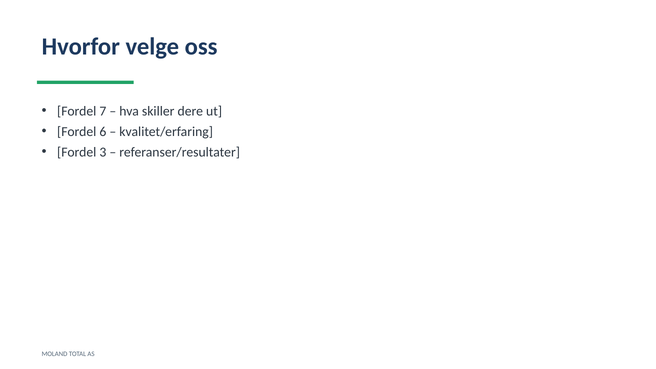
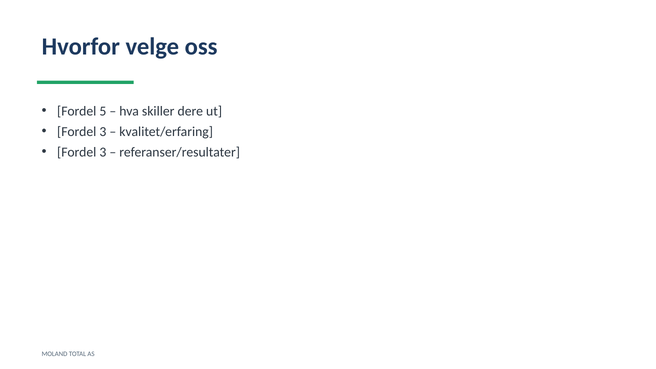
7: 7 -> 5
6 at (103, 132): 6 -> 3
